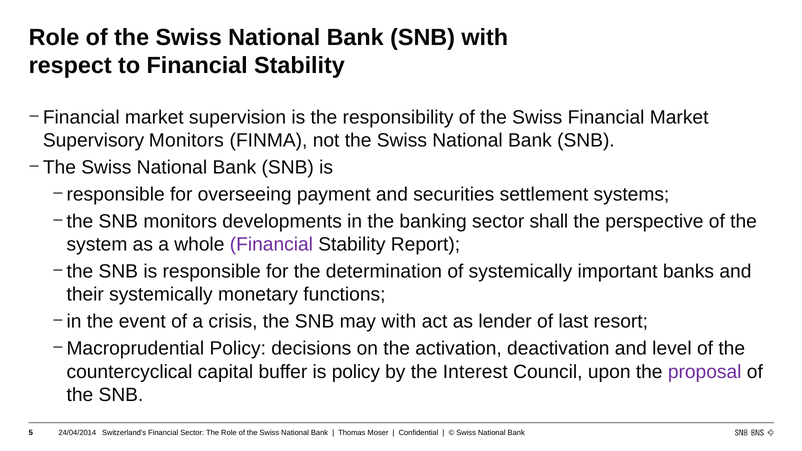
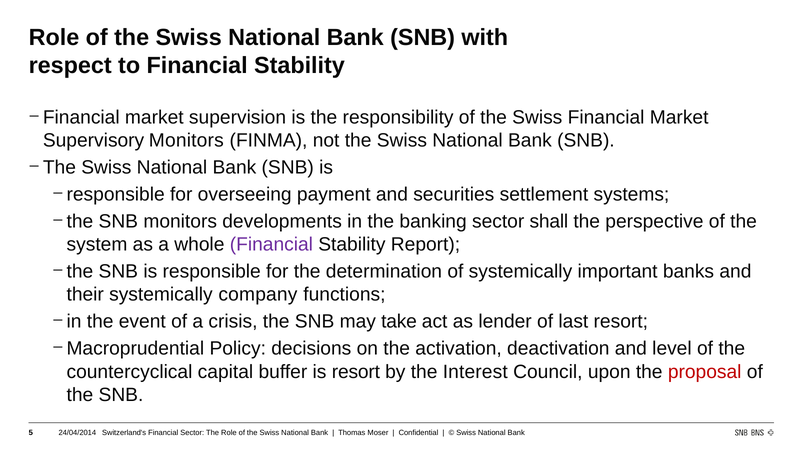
monetary: monetary -> company
may with: with -> take
is policy: policy -> resort
proposal colour: purple -> red
